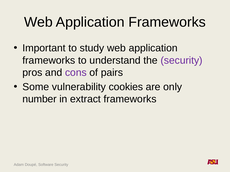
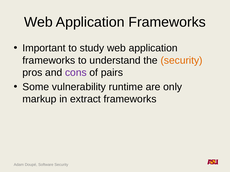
security at (182, 61) colour: purple -> orange
cookies: cookies -> runtime
number: number -> markup
